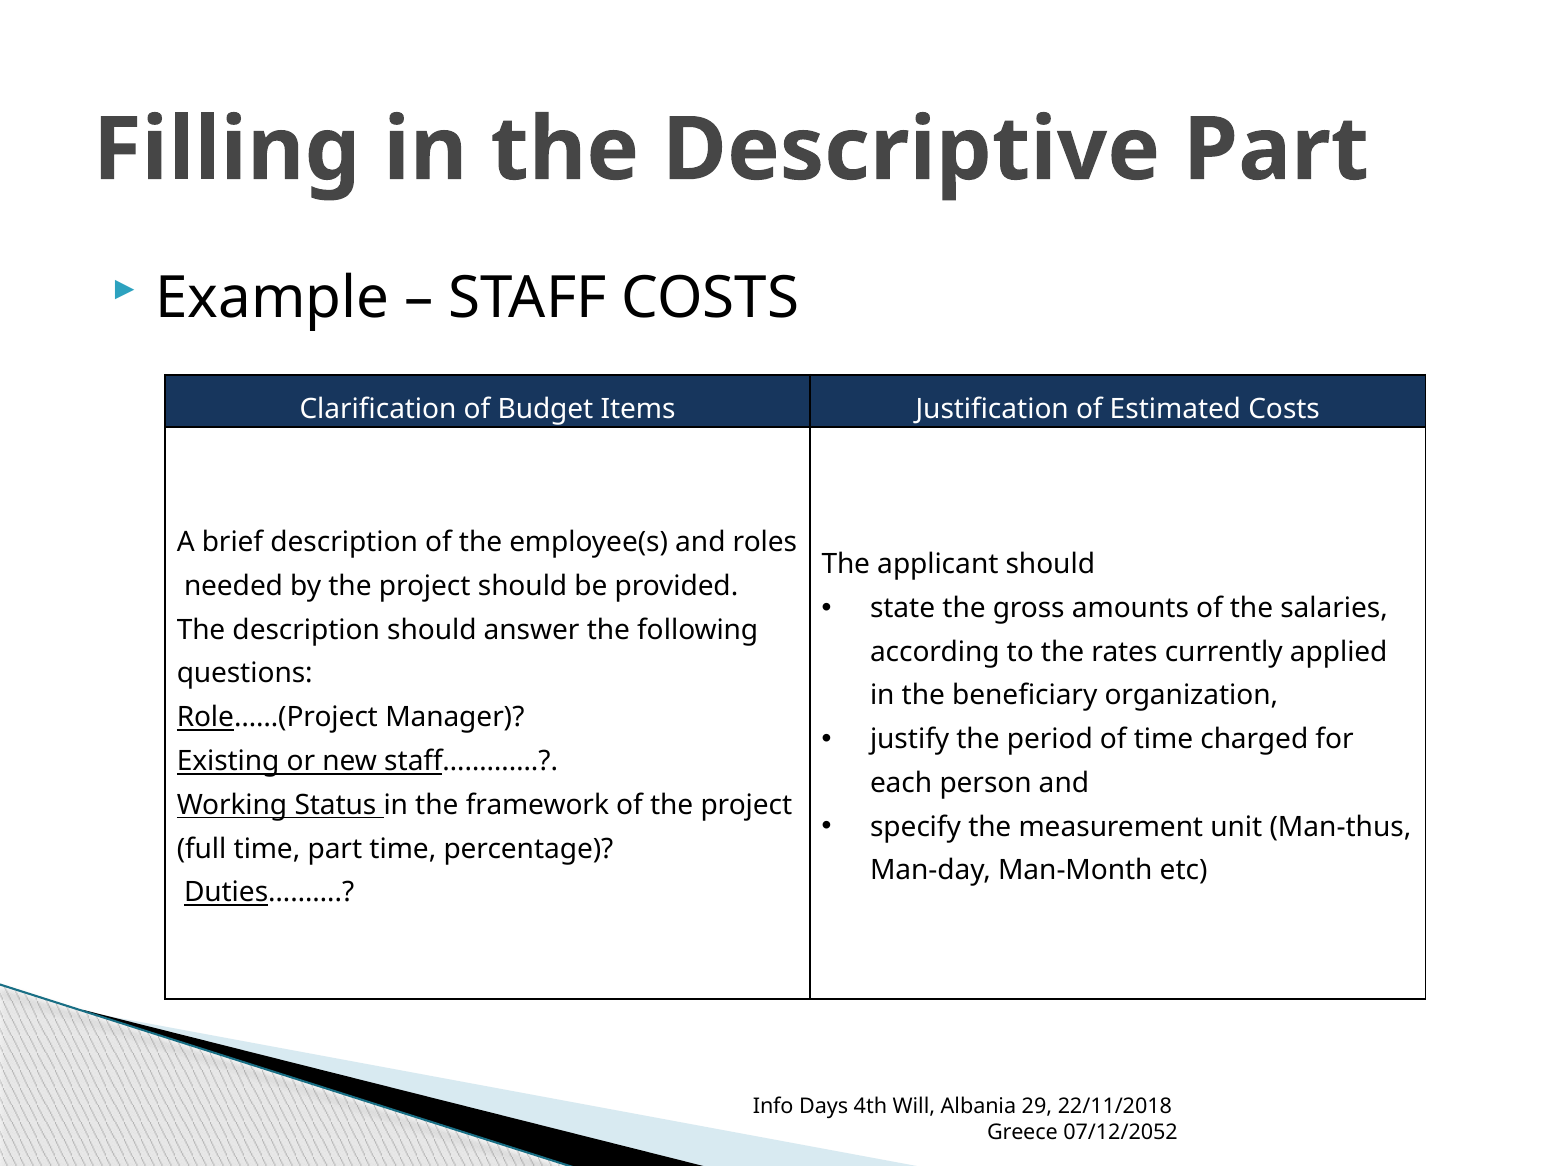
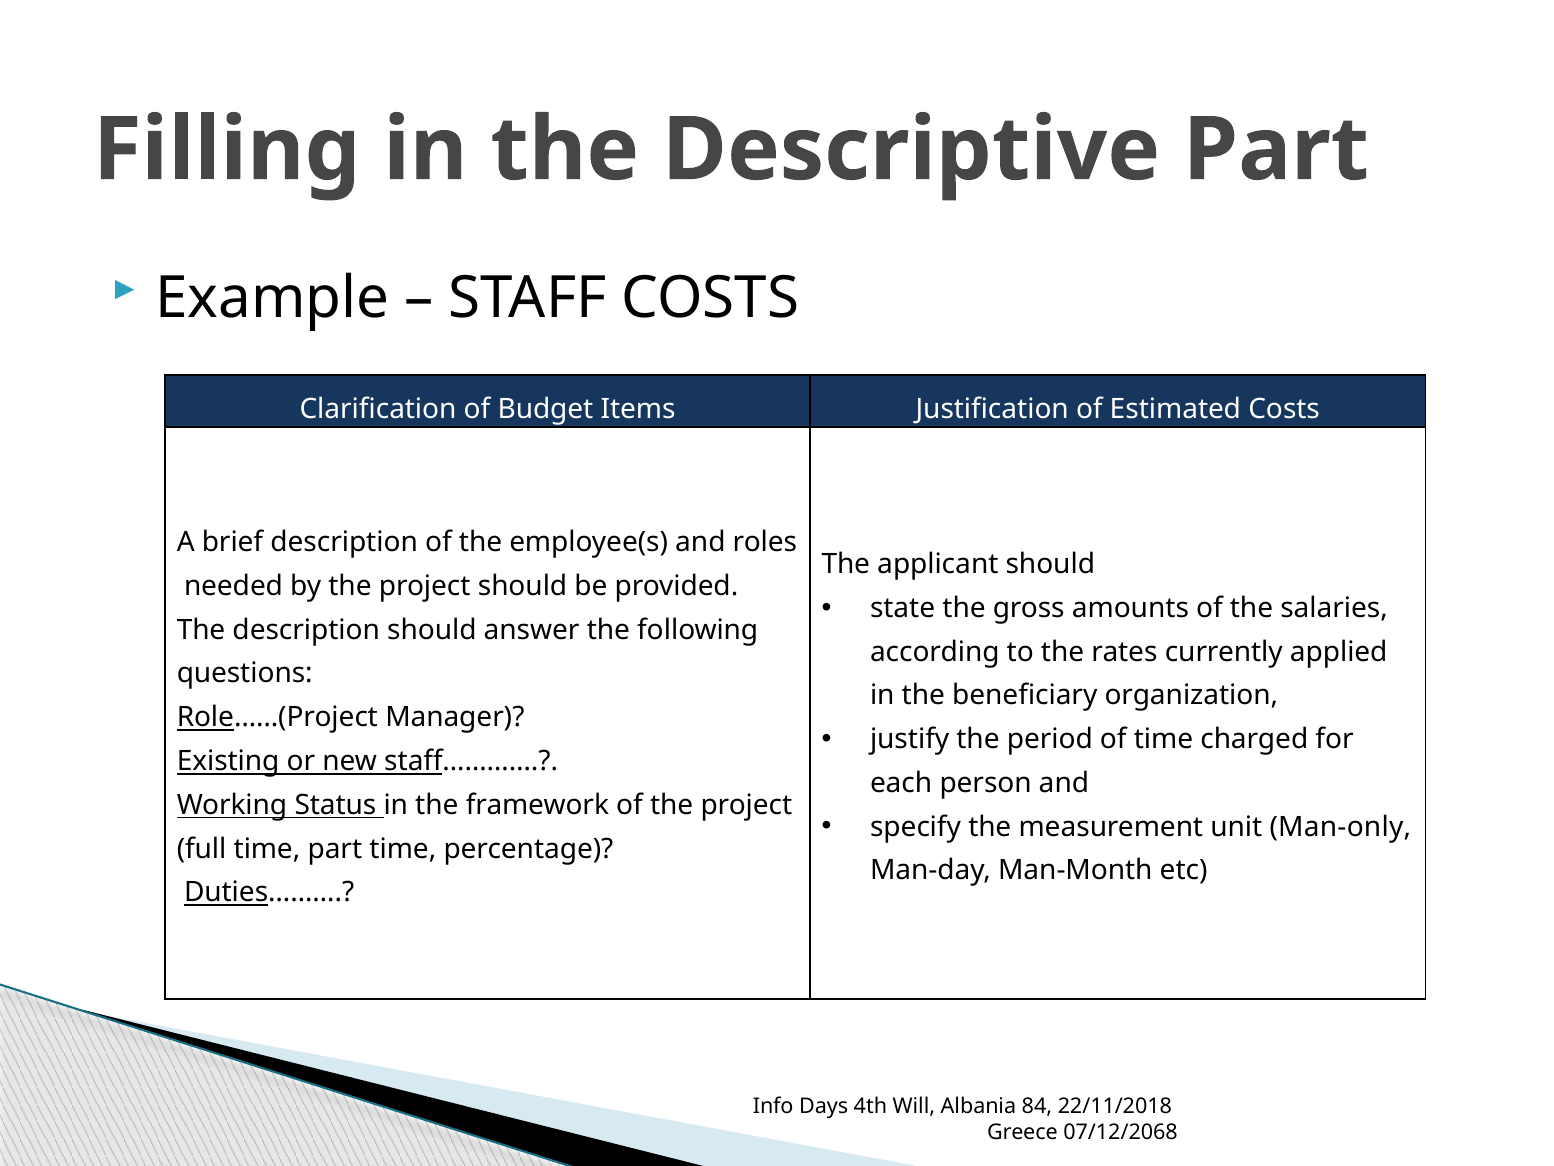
Man-thus: Man-thus -> Man-only
29: 29 -> 84
07/12/2052: 07/12/2052 -> 07/12/2068
